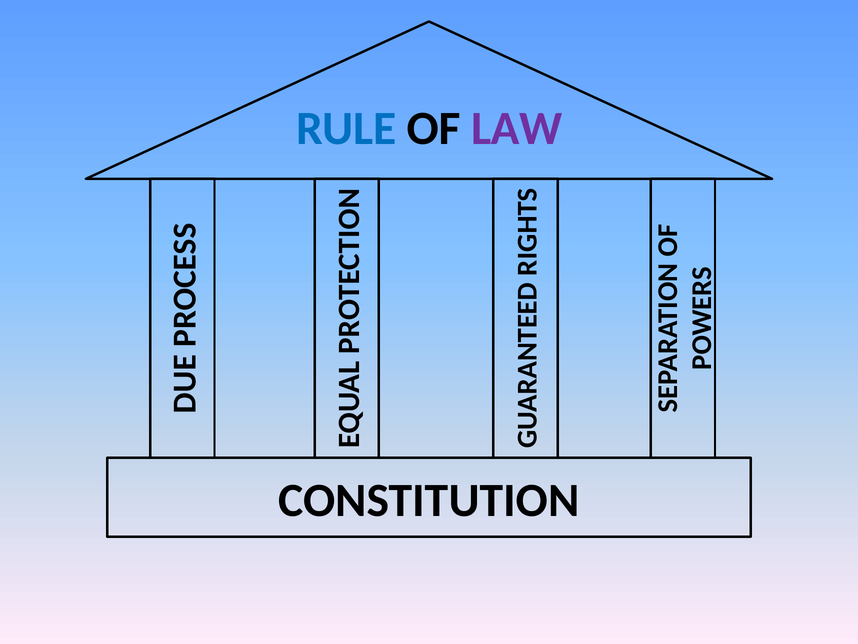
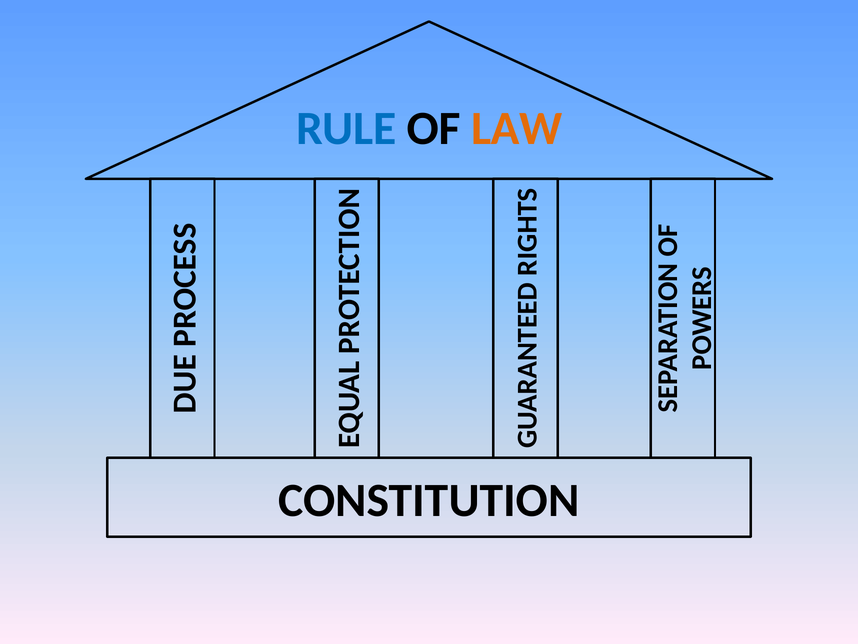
LAW colour: purple -> orange
